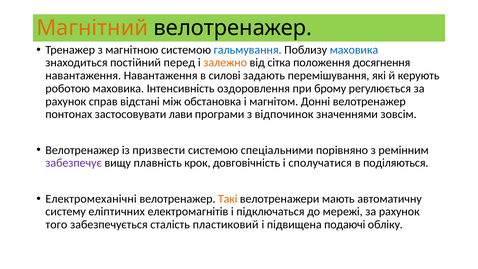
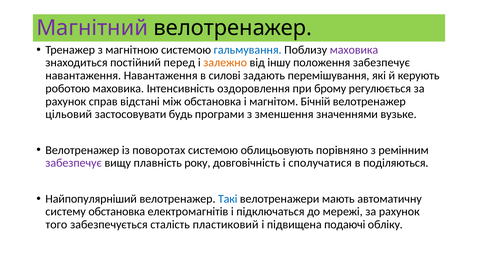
Магнітний colour: orange -> purple
маховика at (354, 50) colour: blue -> purple
сітка: сітка -> іншу
положення досягнення: досягнення -> забезпечує
Донні: Донні -> Бічній
понтонах: понтонах -> цільовий
лави: лави -> будь
відпочинок: відпочинок -> зменшення
зовсім: зовсім -> вузьке
призвести: призвести -> поворотах
спеціальними: спеціальними -> облицьовують
крок: крок -> року
Електромеханічні: Електромеханічні -> Найпопулярніший
Такі colour: orange -> blue
систему еліптичних: еліптичних -> обстановка
